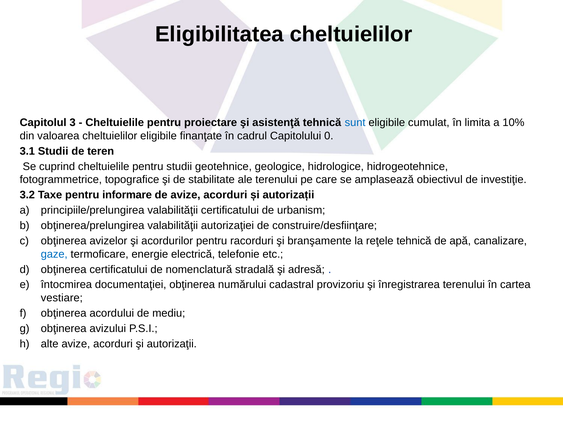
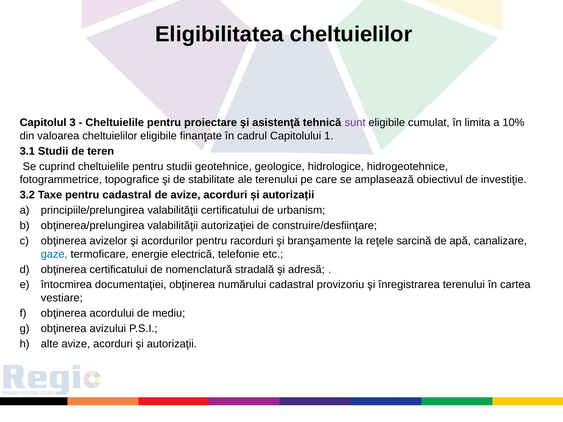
sunt colour: blue -> purple
0: 0 -> 1
pentru informare: informare -> cadastral
reţele tehnică: tehnică -> sarcină
